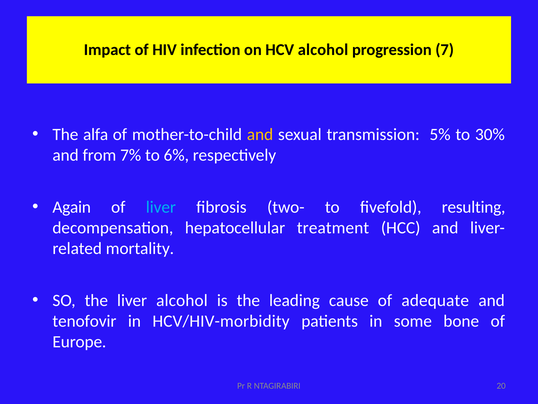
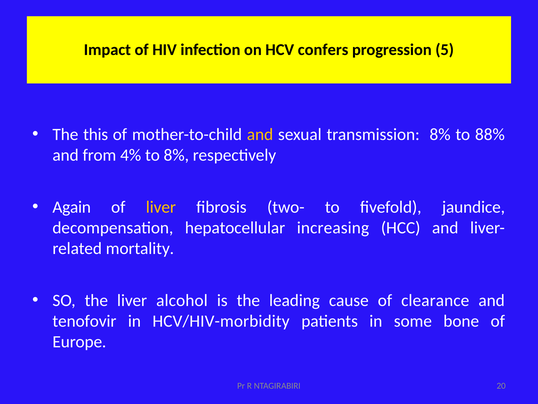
HCV alcohol: alcohol -> confers
7: 7 -> 5
alfa: alfa -> this
transmission 5%: 5% -> 8%
30%: 30% -> 88%
7%: 7% -> 4%
to 6%: 6% -> 8%
liver at (161, 207) colour: light blue -> yellow
resulting: resulting -> jaundice
treatment: treatment -> increasing
adequate: adequate -> clearance
